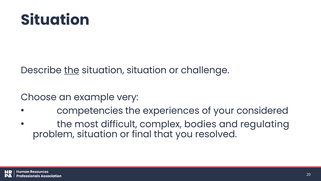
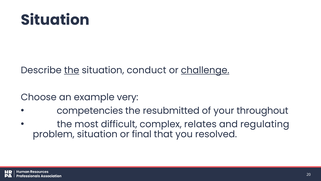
situation situation: situation -> conduct
challenge underline: none -> present
experiences: experiences -> resubmitted
considered: considered -> throughout
bodies: bodies -> relates
